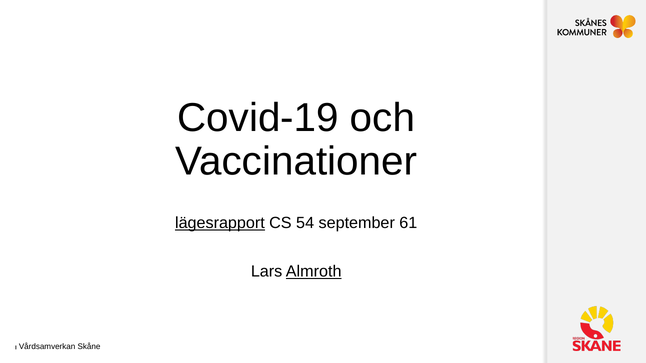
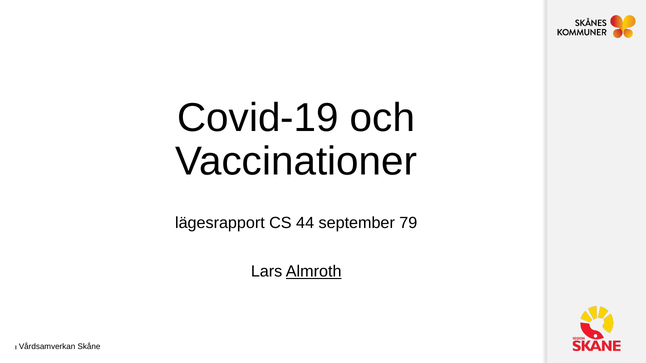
lägesrapport underline: present -> none
54: 54 -> 44
61: 61 -> 79
